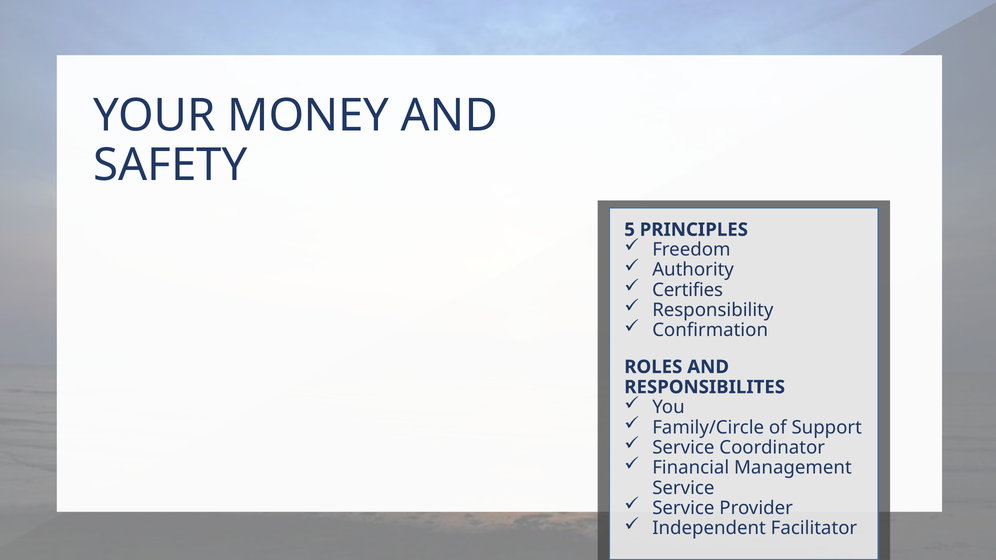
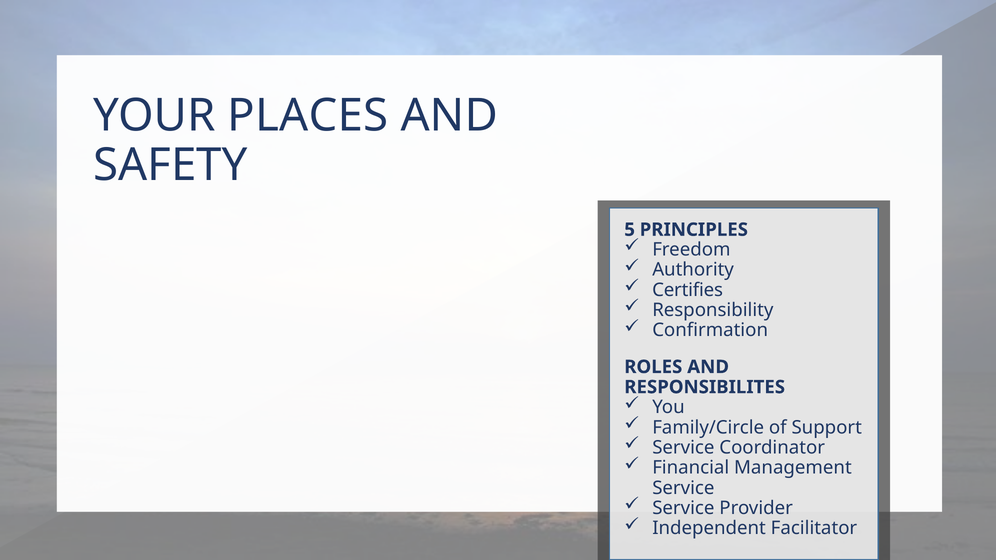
MONEY: MONEY -> PLACES
